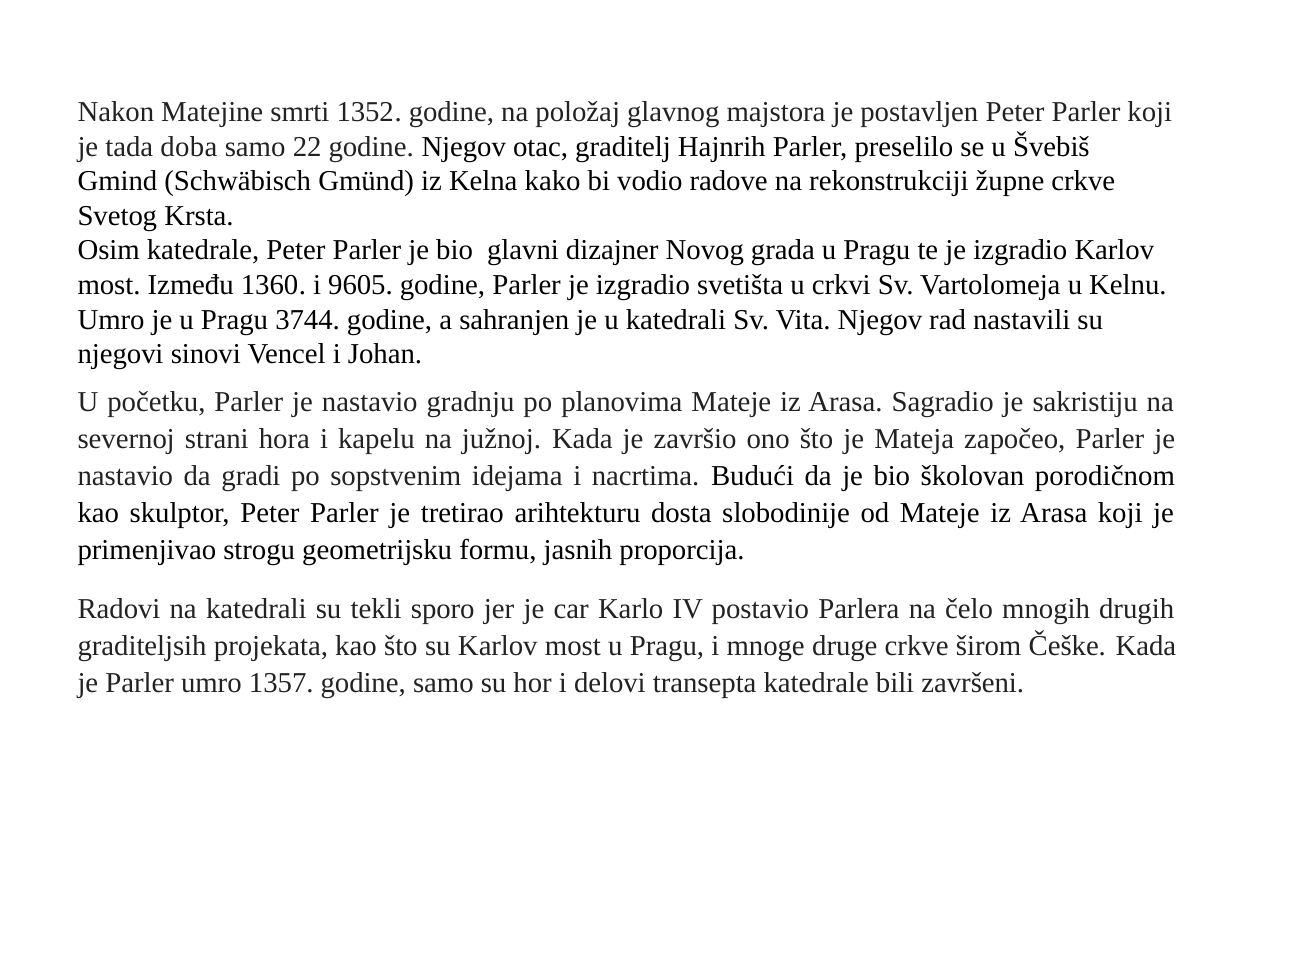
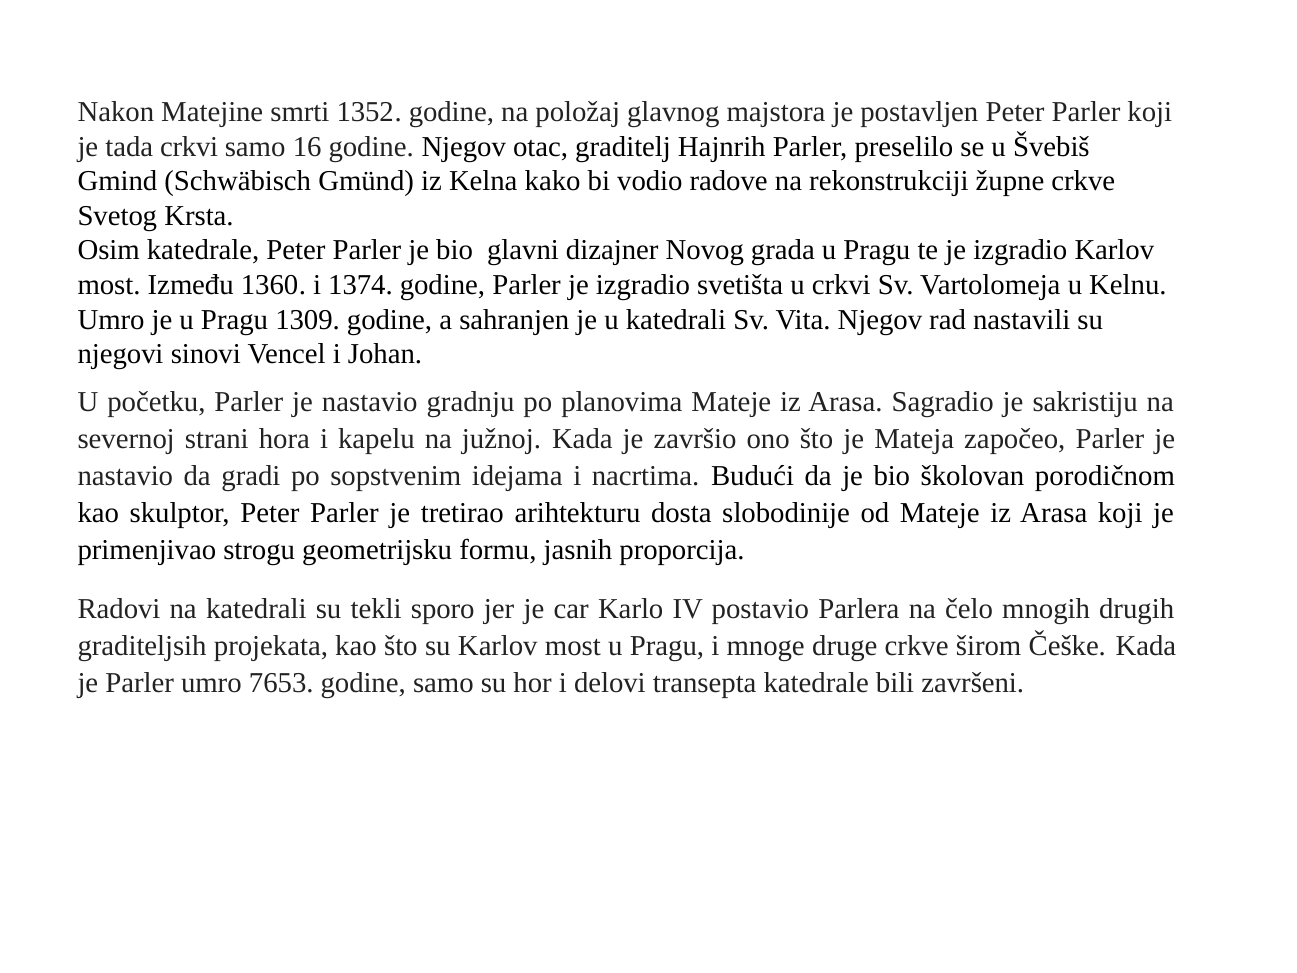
tada doba: doba -> crkvi
22: 22 -> 16
9605: 9605 -> 1374
3744: 3744 -> 1309
1357: 1357 -> 7653
